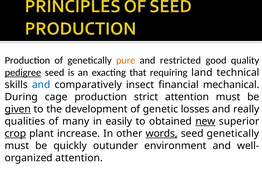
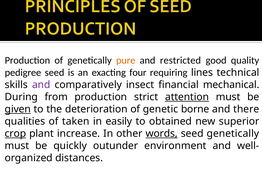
pedigree underline: present -> none
that: that -> four
land: land -> lines
and at (41, 85) colour: blue -> purple
cage: cage -> from
attention at (187, 97) underline: none -> present
development: development -> deterioration
losses: losses -> borne
really: really -> there
many: many -> taken
new underline: present -> none
attention at (79, 158): attention -> distances
